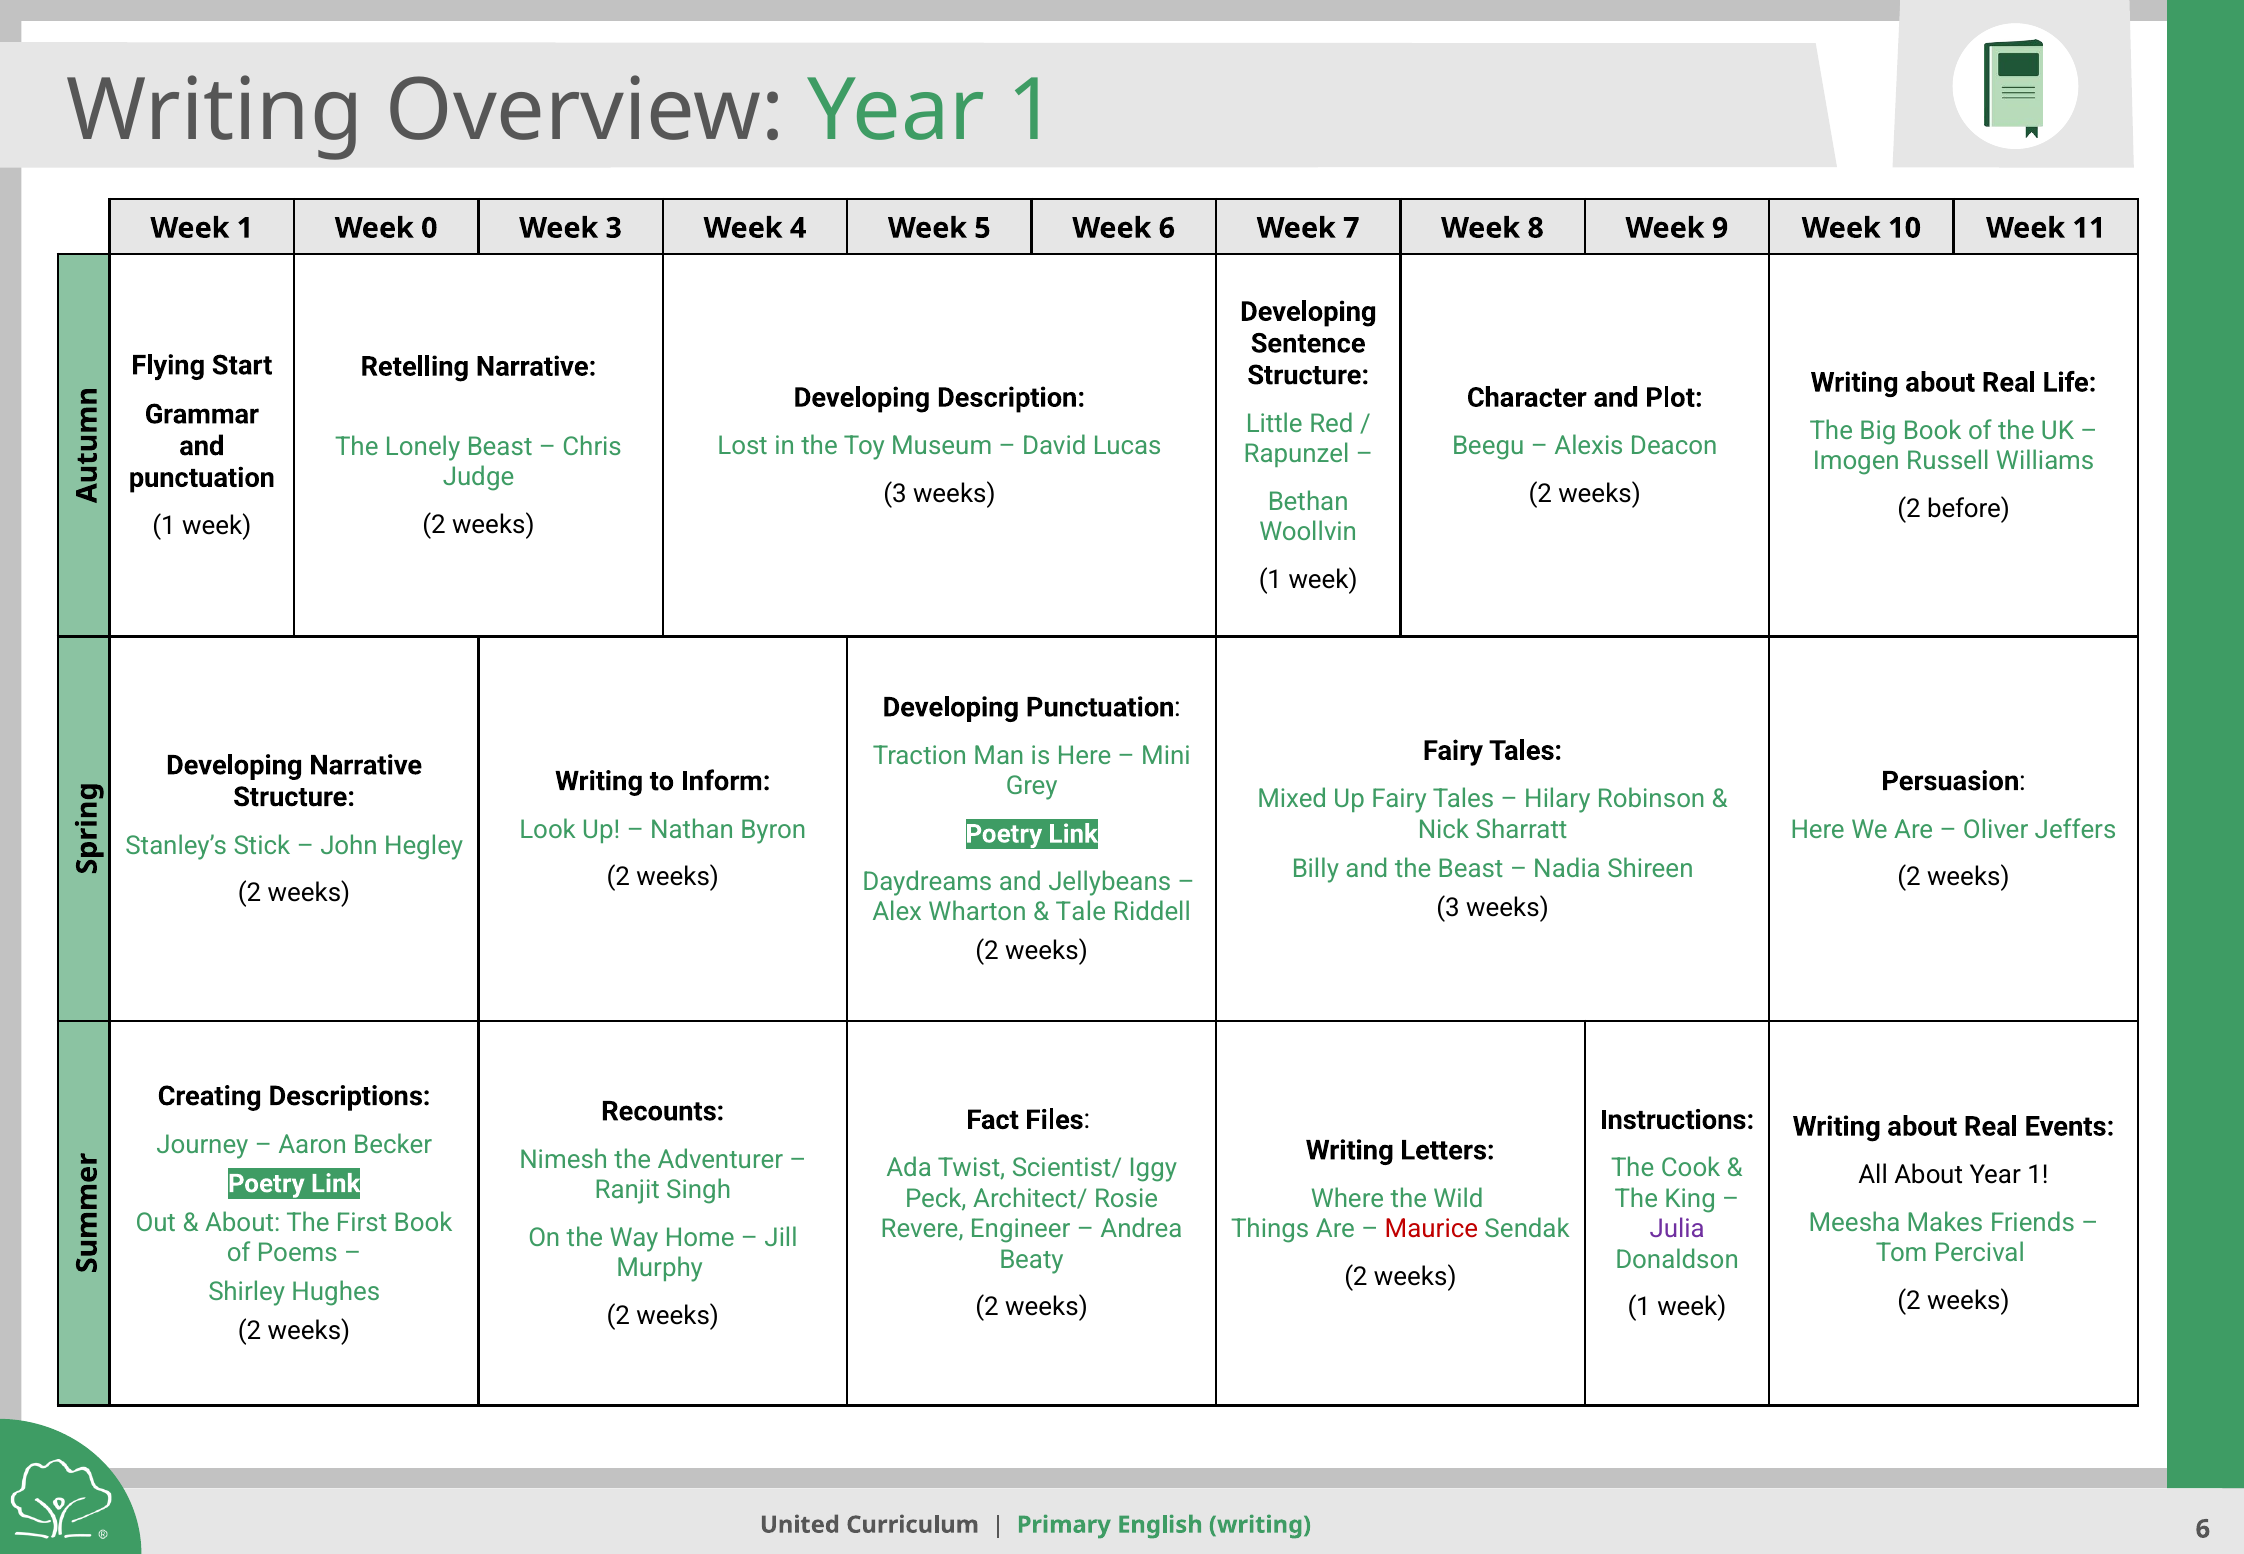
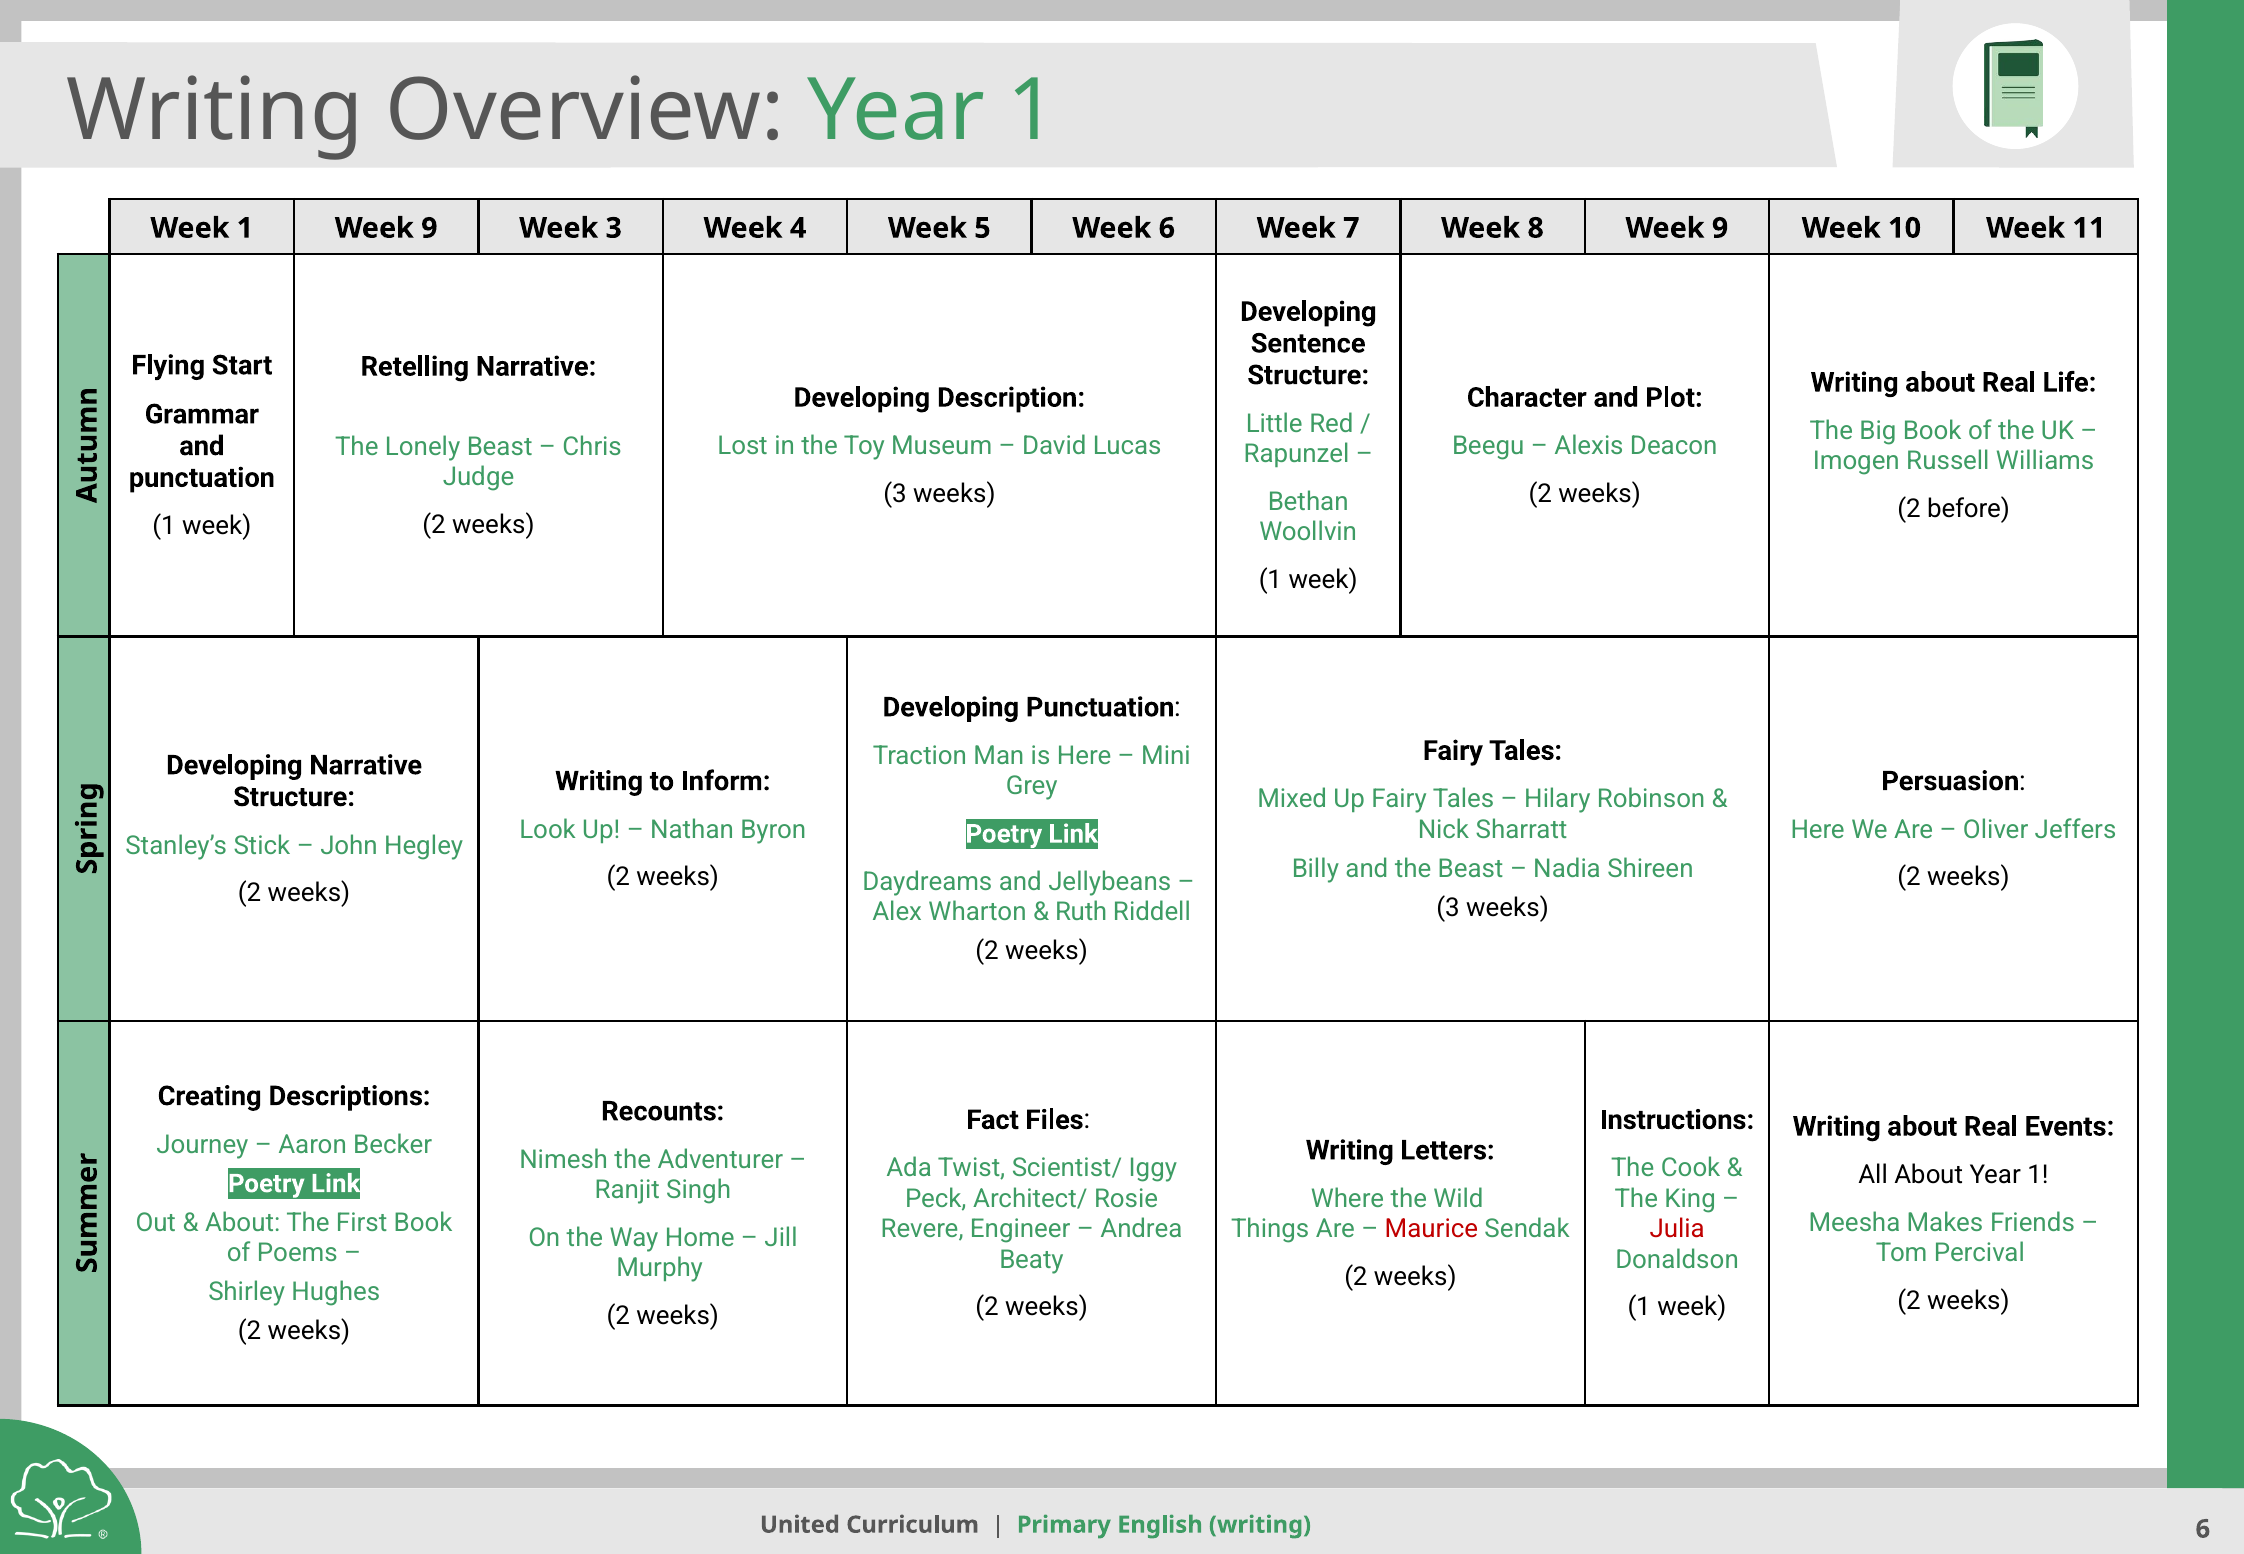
1 Week 0: 0 -> 9
Tale: Tale -> Ruth
Julia colour: purple -> red
